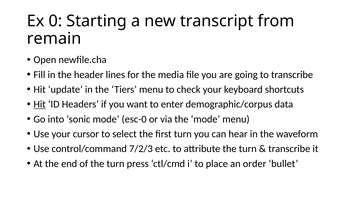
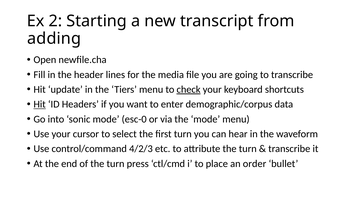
0: 0 -> 2
remain: remain -> adding
check underline: none -> present
7/2/3: 7/2/3 -> 4/2/3
